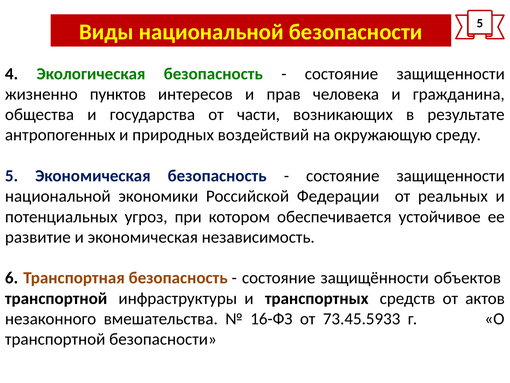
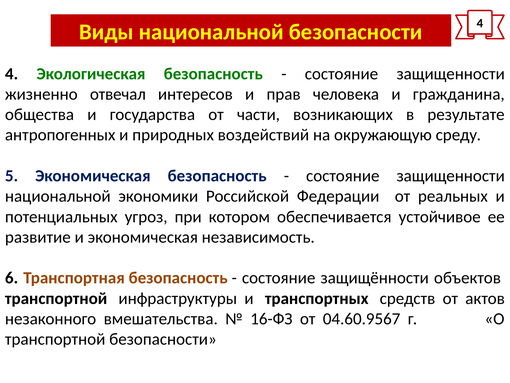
безопасности 5: 5 -> 4
пунктов: пунктов -> отвечал
73.45.5933: 73.45.5933 -> 04.60.9567
